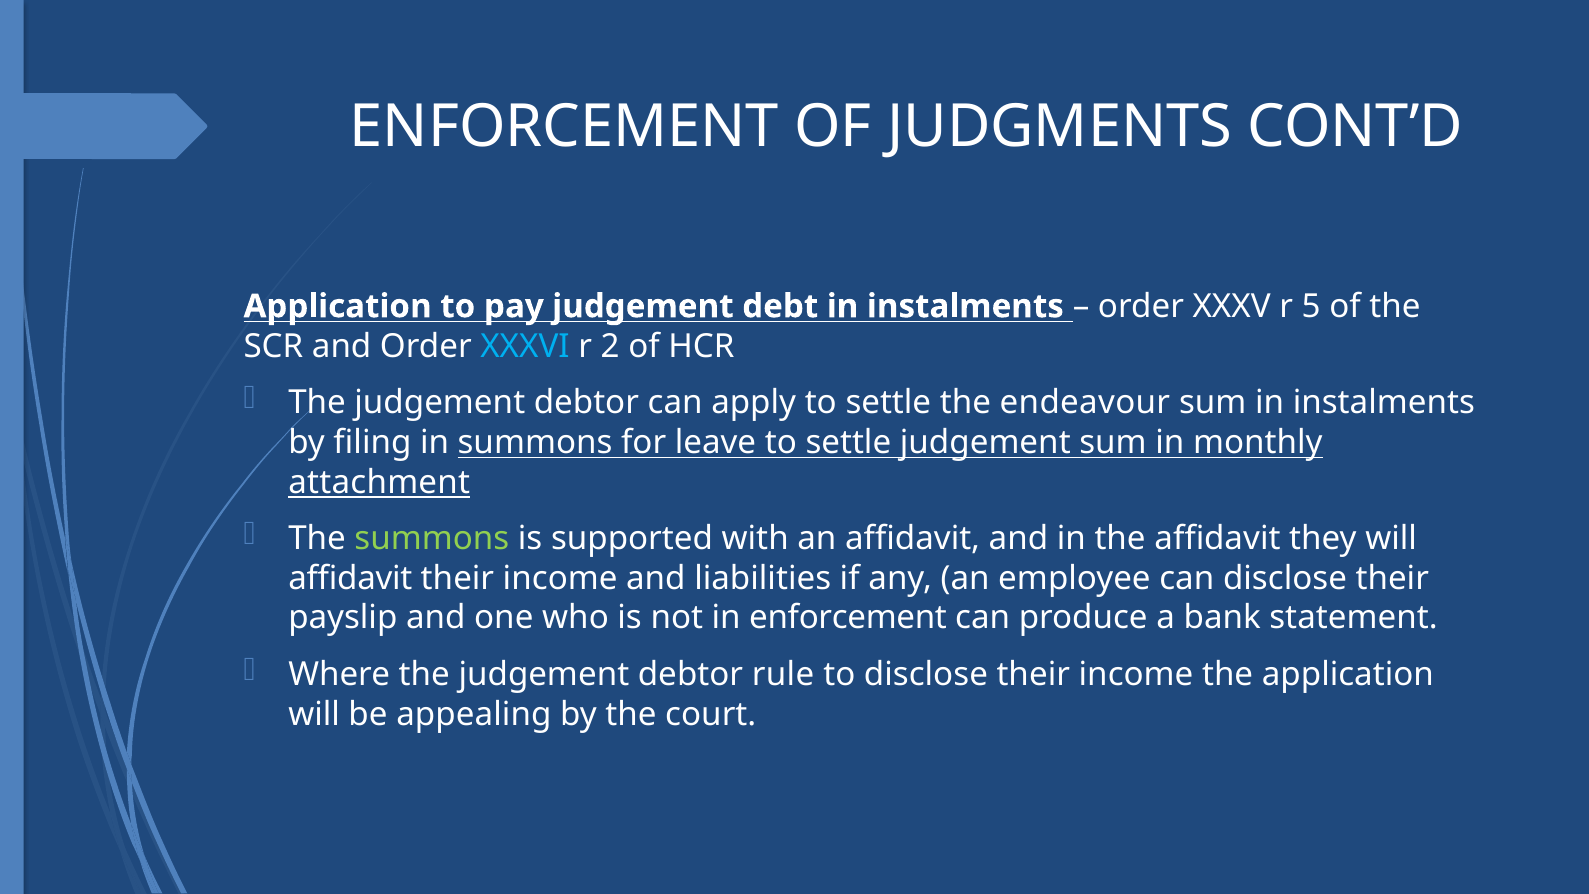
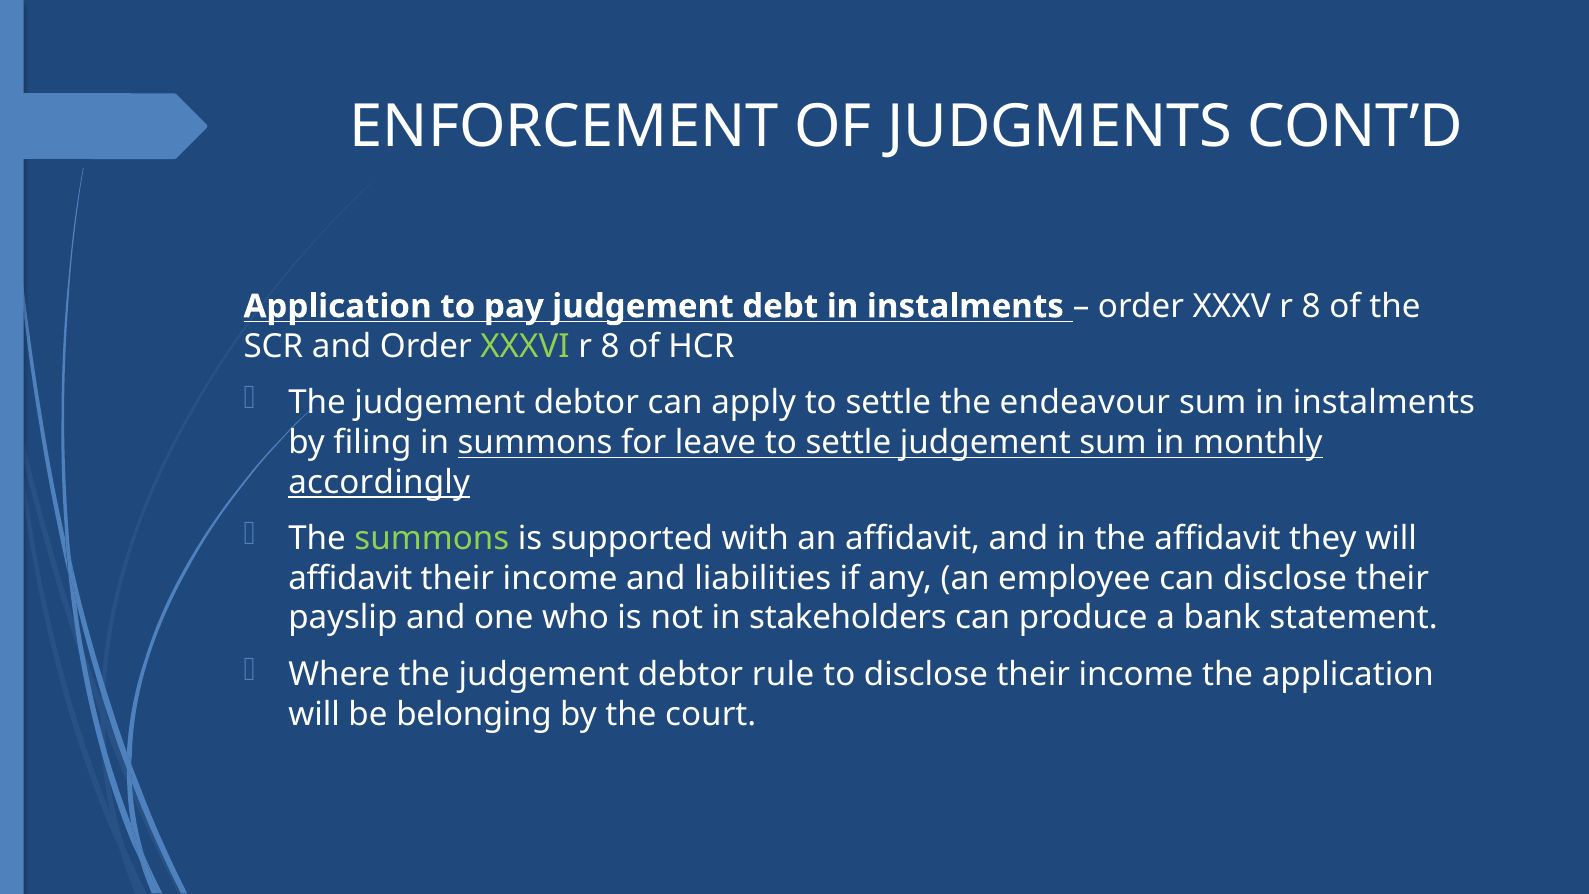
XXXV r 5: 5 -> 8
XXXVI colour: light blue -> light green
2 at (610, 346): 2 -> 8
attachment: attachment -> accordingly
in enforcement: enforcement -> stakeholders
appealing: appealing -> belonging
